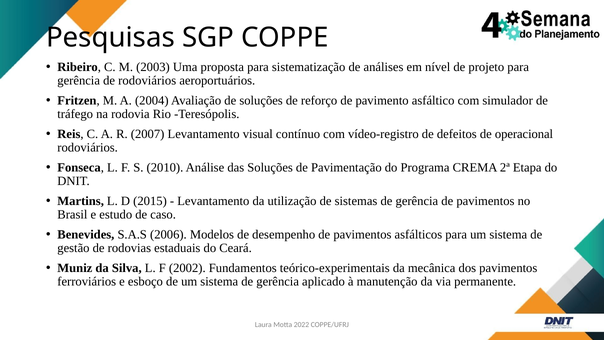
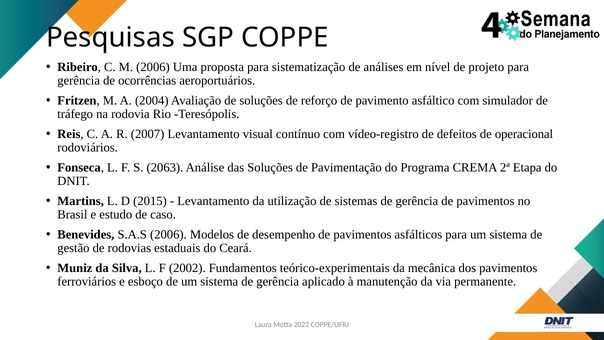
M 2003: 2003 -> 2006
de rodoviários: rodoviários -> ocorrências
2010: 2010 -> 2063
